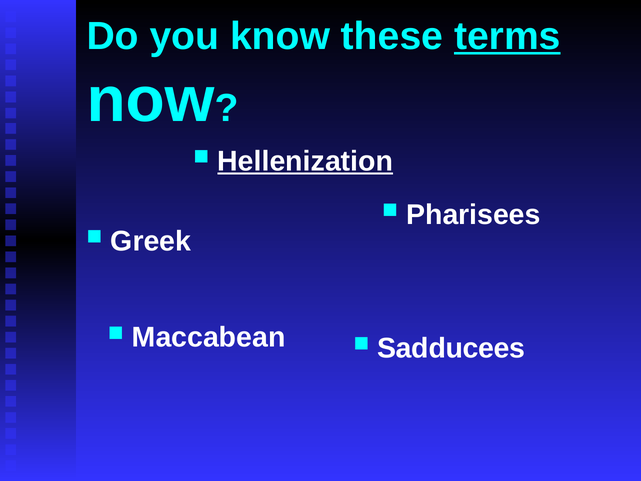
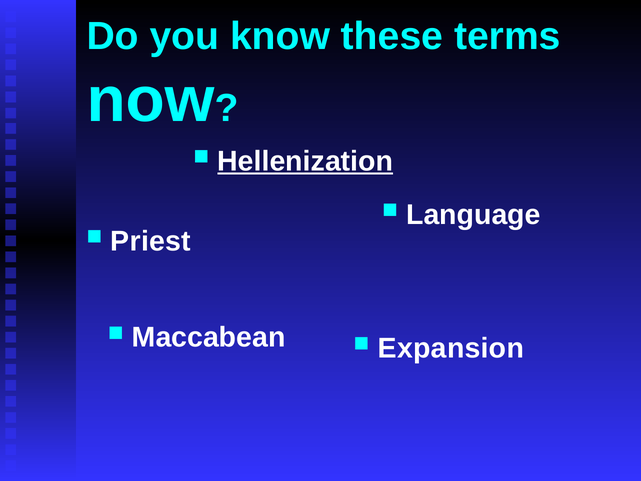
terms underline: present -> none
Pharisees: Pharisees -> Language
Greek: Greek -> Priest
Sadducees: Sadducees -> Expansion
